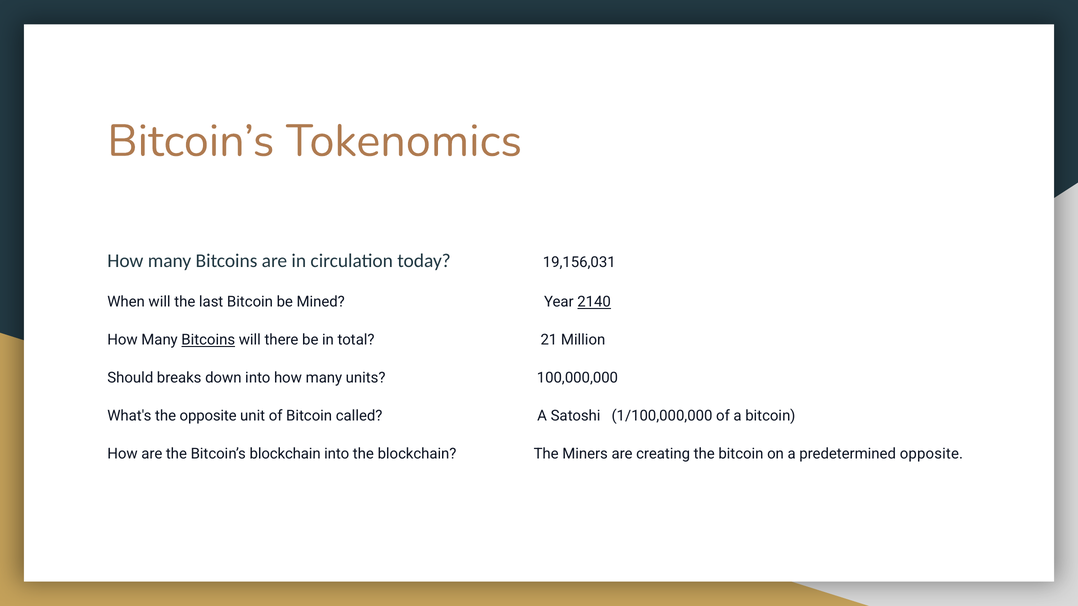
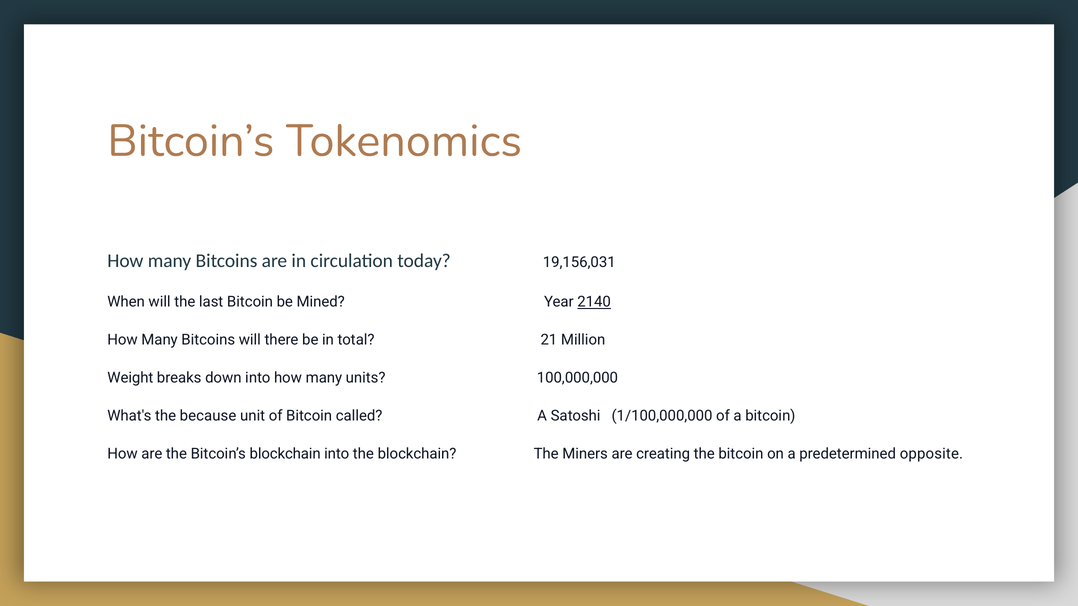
Bitcoins at (208, 340) underline: present -> none
Should: Should -> Weight
the opposite: opposite -> because
